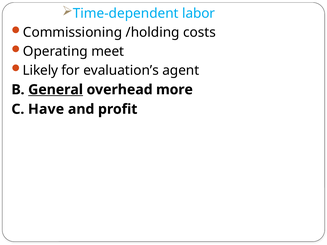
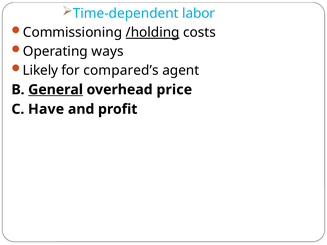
/holding underline: none -> present
meet: meet -> ways
evaluation’s: evaluation’s -> compared’s
more: more -> price
